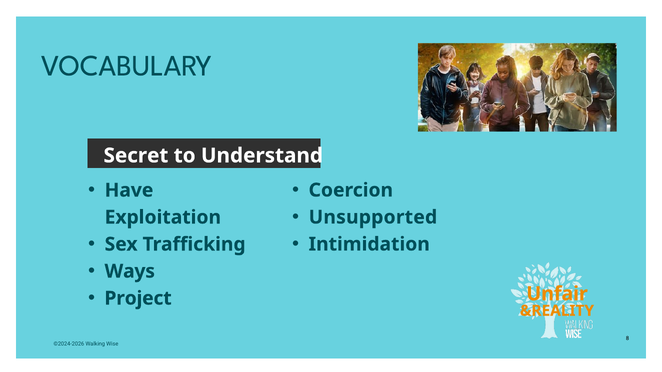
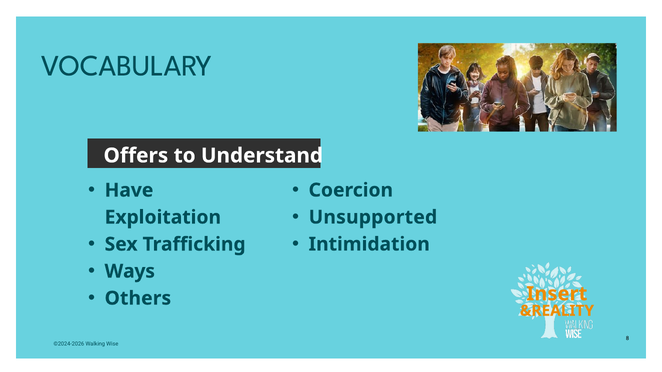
Secret: Secret -> Offers
Project: Project -> Others
Unfair: Unfair -> Insert
